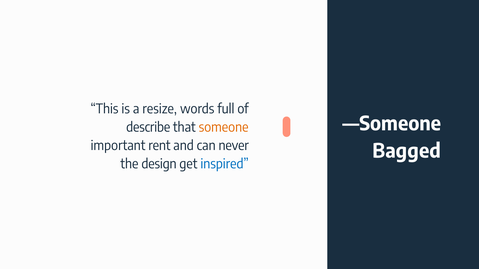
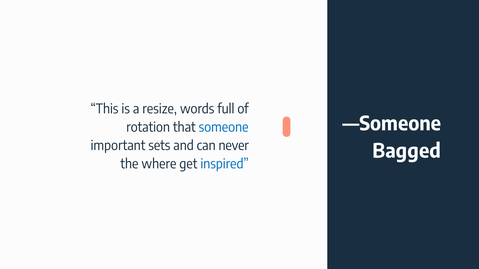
describe: describe -> rotation
someone colour: orange -> blue
rent: rent -> sets
design: design -> where
